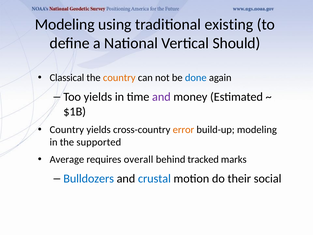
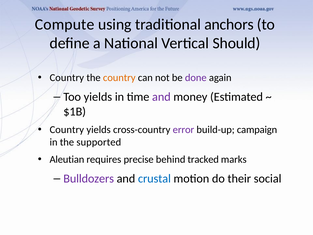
Modeling at (65, 24): Modeling -> Compute
existing: existing -> anchors
Classical at (67, 78): Classical -> Country
done colour: blue -> purple
error colour: orange -> purple
build-up modeling: modeling -> campaign
Average: Average -> Aleutian
overall: overall -> precise
Bulldozers colour: blue -> purple
